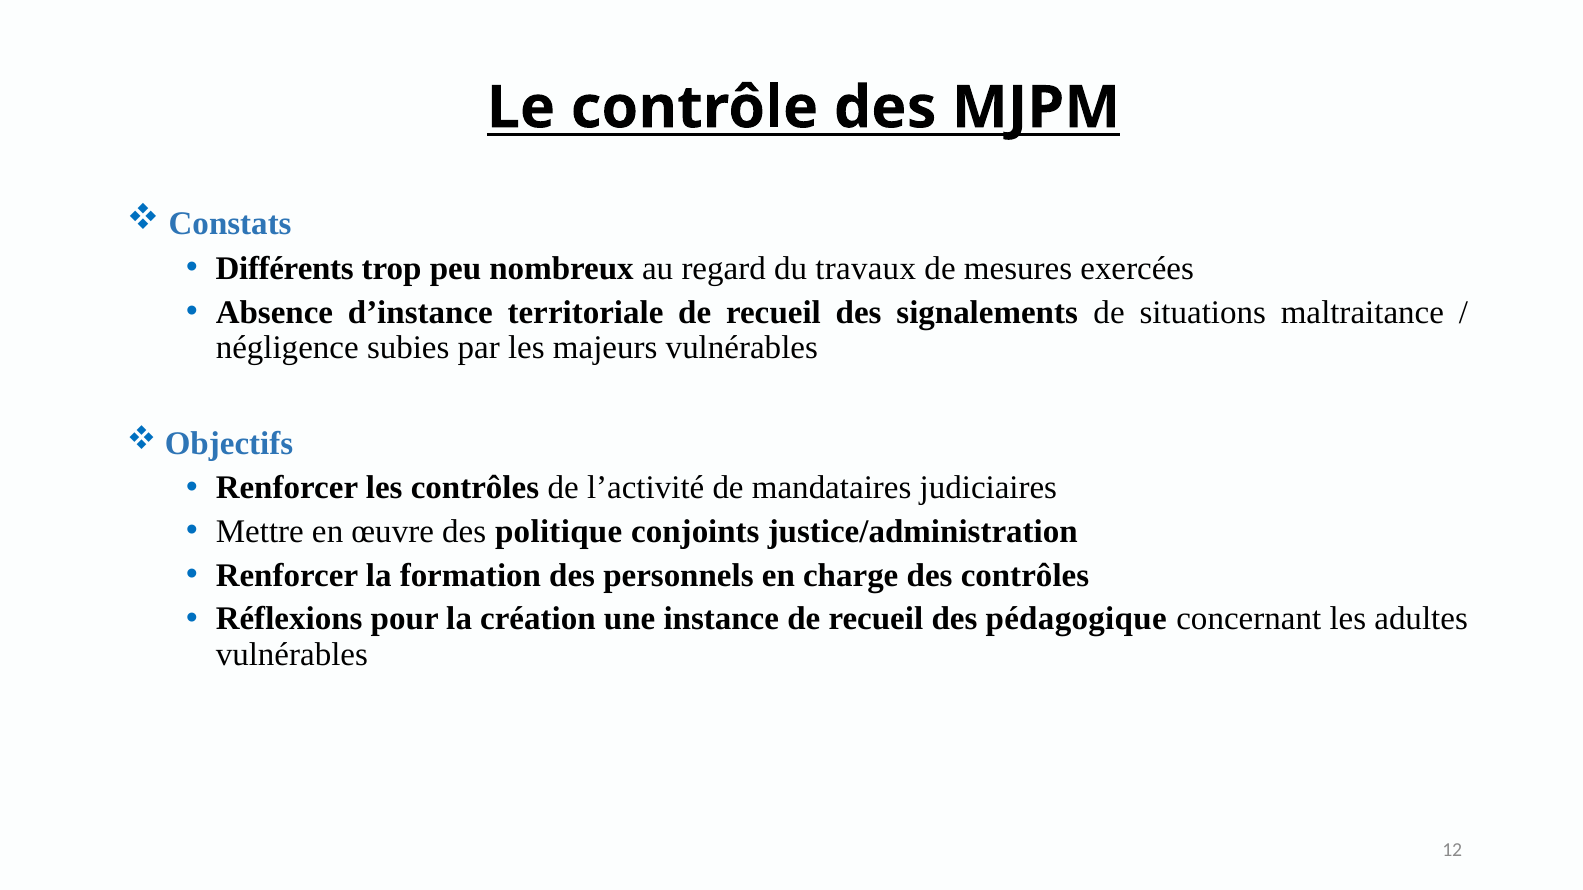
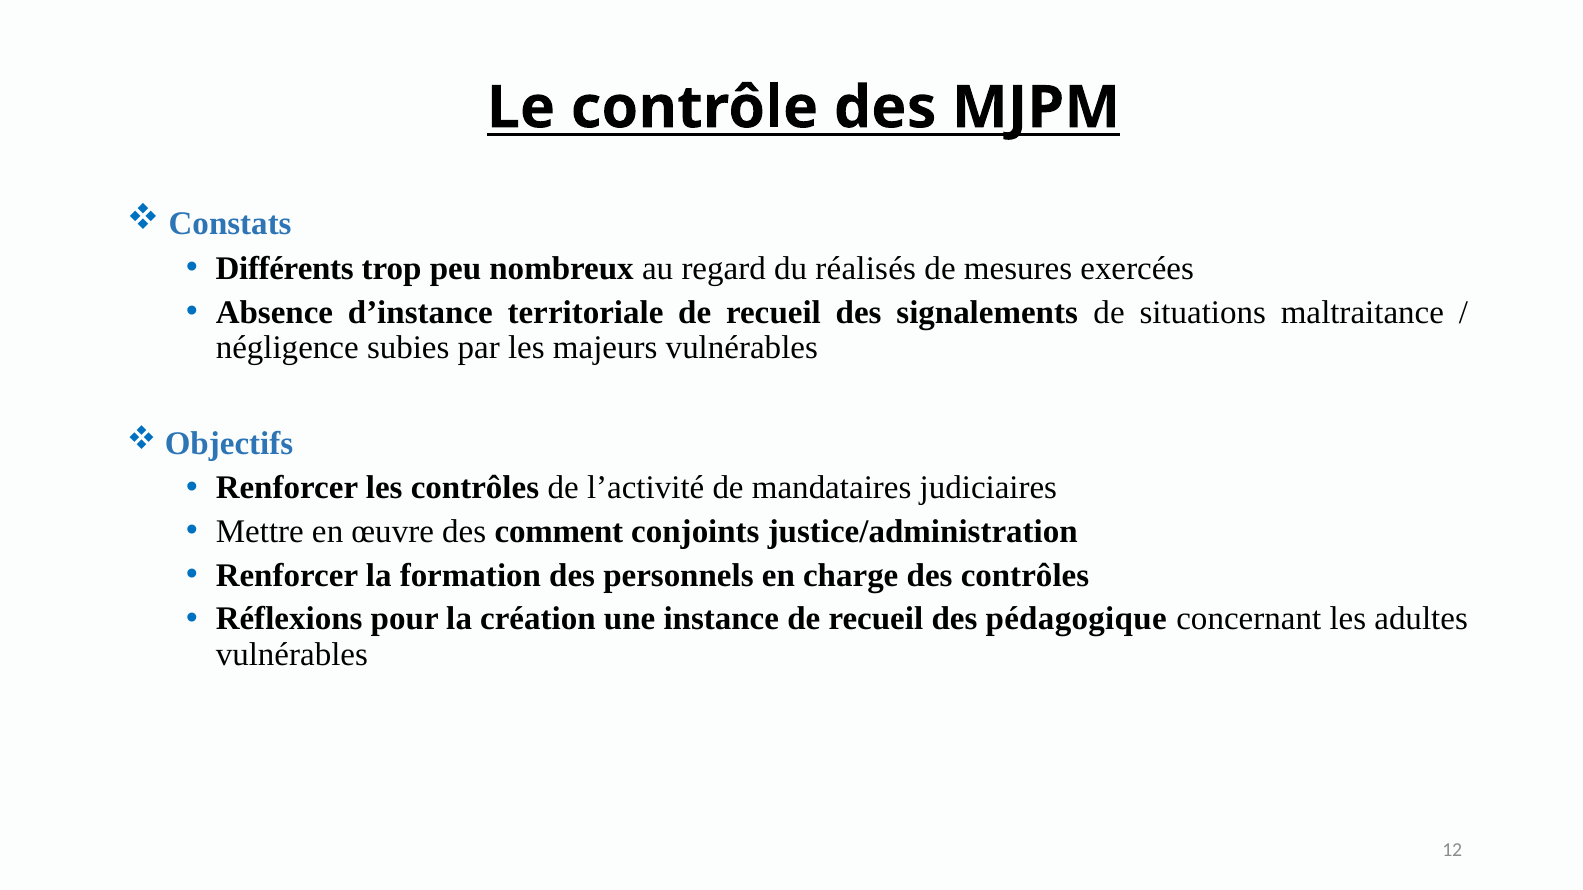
travaux: travaux -> réalisés
politique: politique -> comment
